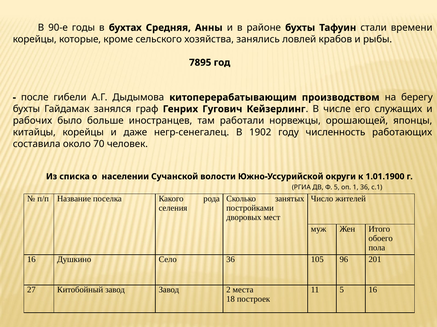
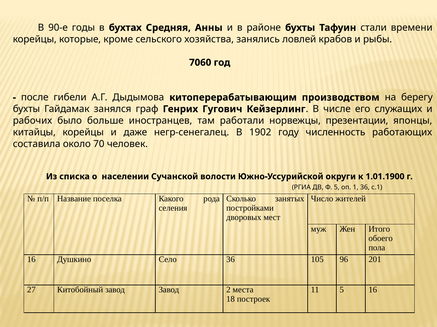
7895: 7895 -> 7060
орошающей: орошающей -> презентации
